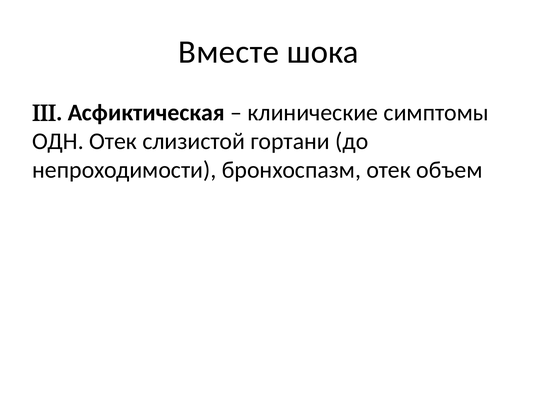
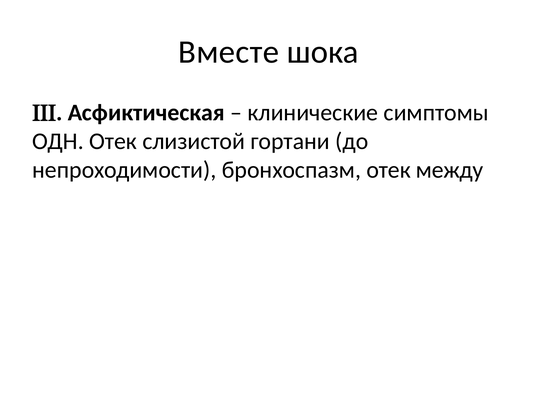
объем: объем -> между
